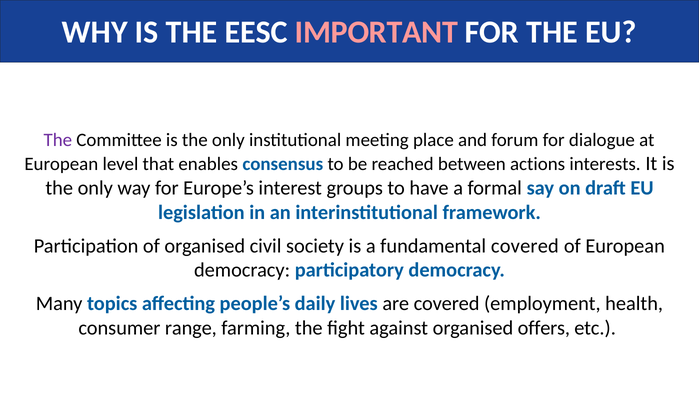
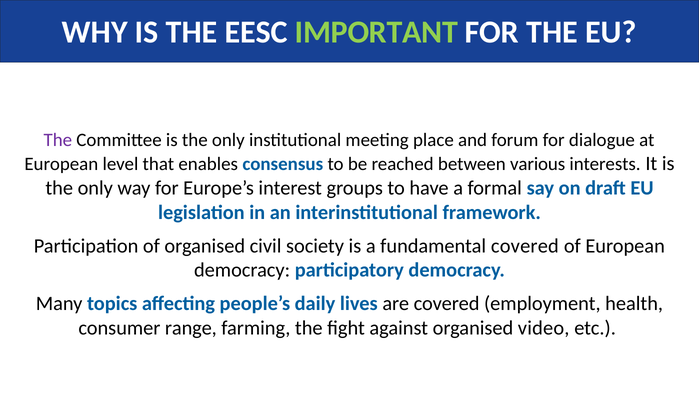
IMPORTANT colour: pink -> light green
actions: actions -> various
offers: offers -> video
